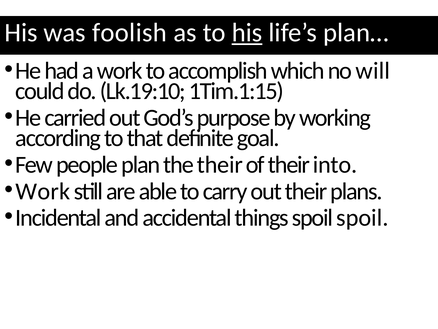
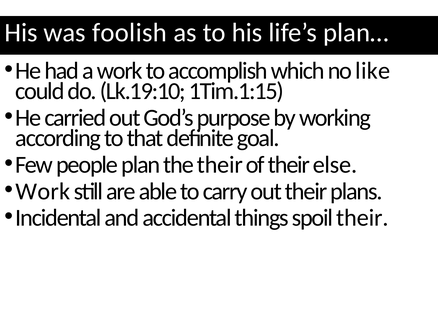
his at (247, 33) underline: present -> none
no will: will -> like
their into: into -> else
spoil spoil: spoil -> their
